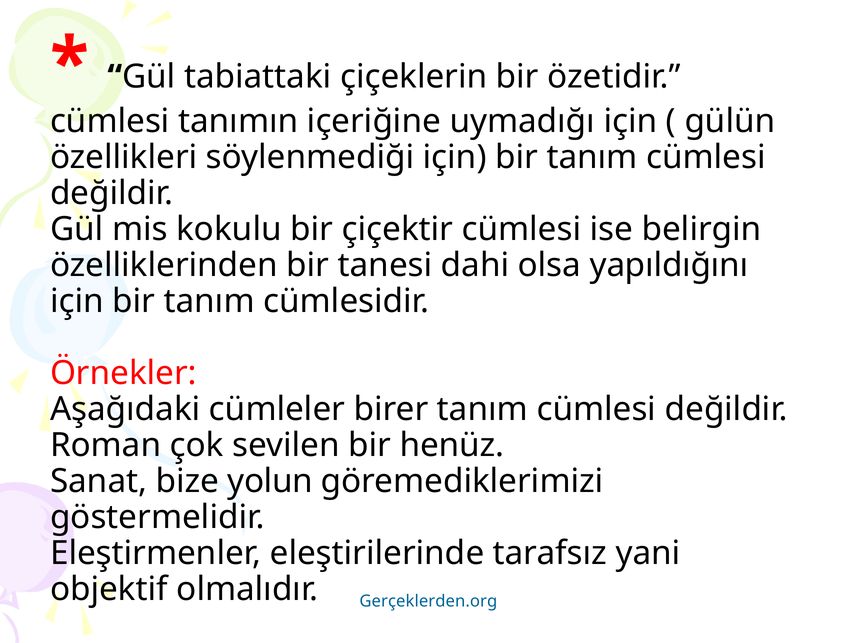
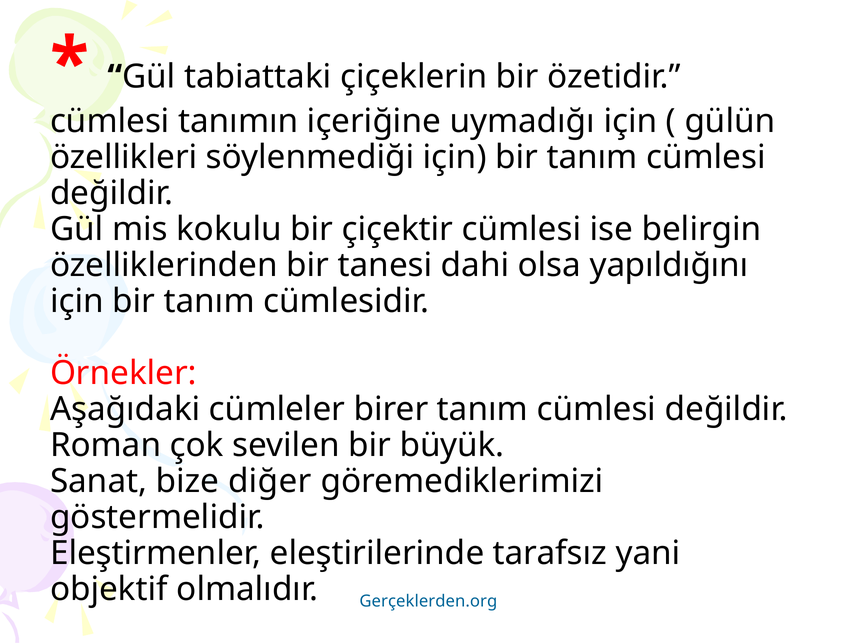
henüz: henüz -> büyük
yolun: yolun -> diğer
